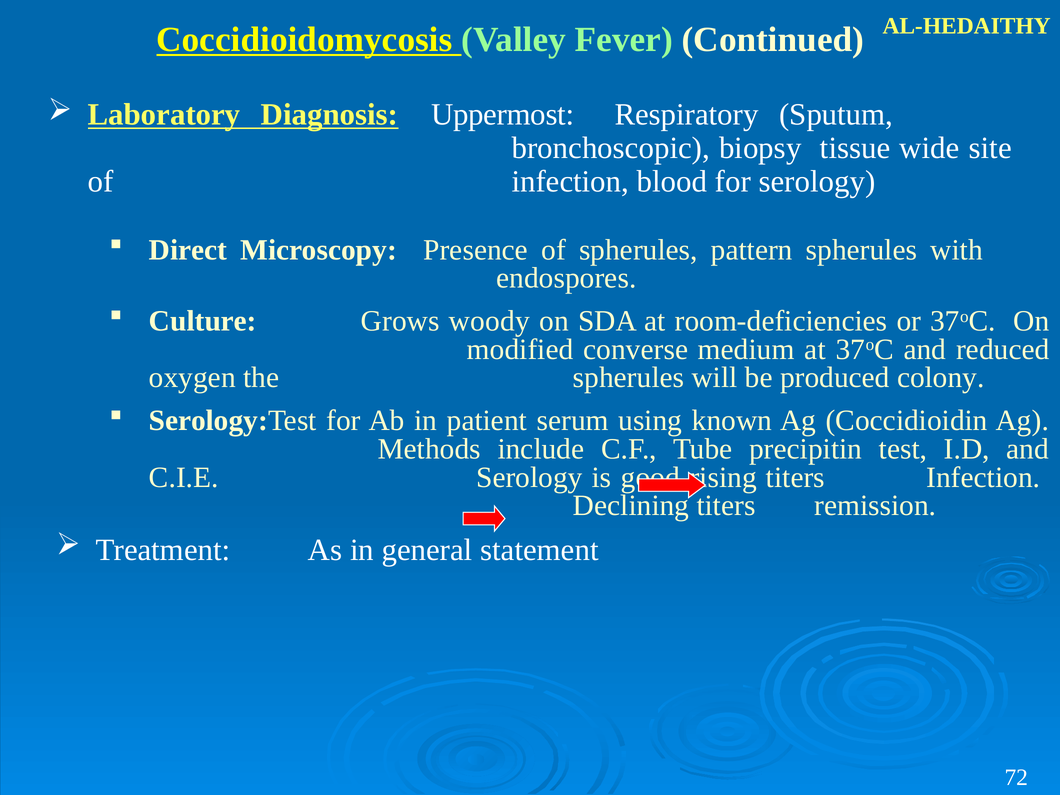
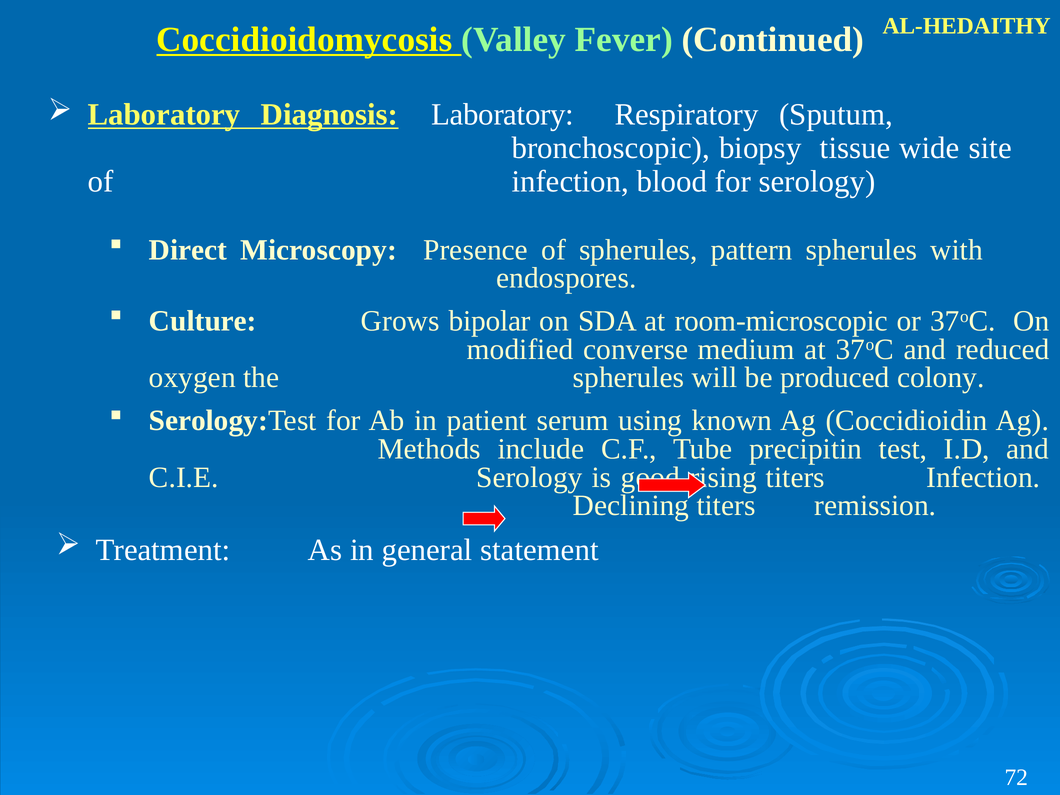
Diagnosis Uppermost: Uppermost -> Laboratory
woody: woody -> bipolar
room-deficiencies: room-deficiencies -> room-microscopic
